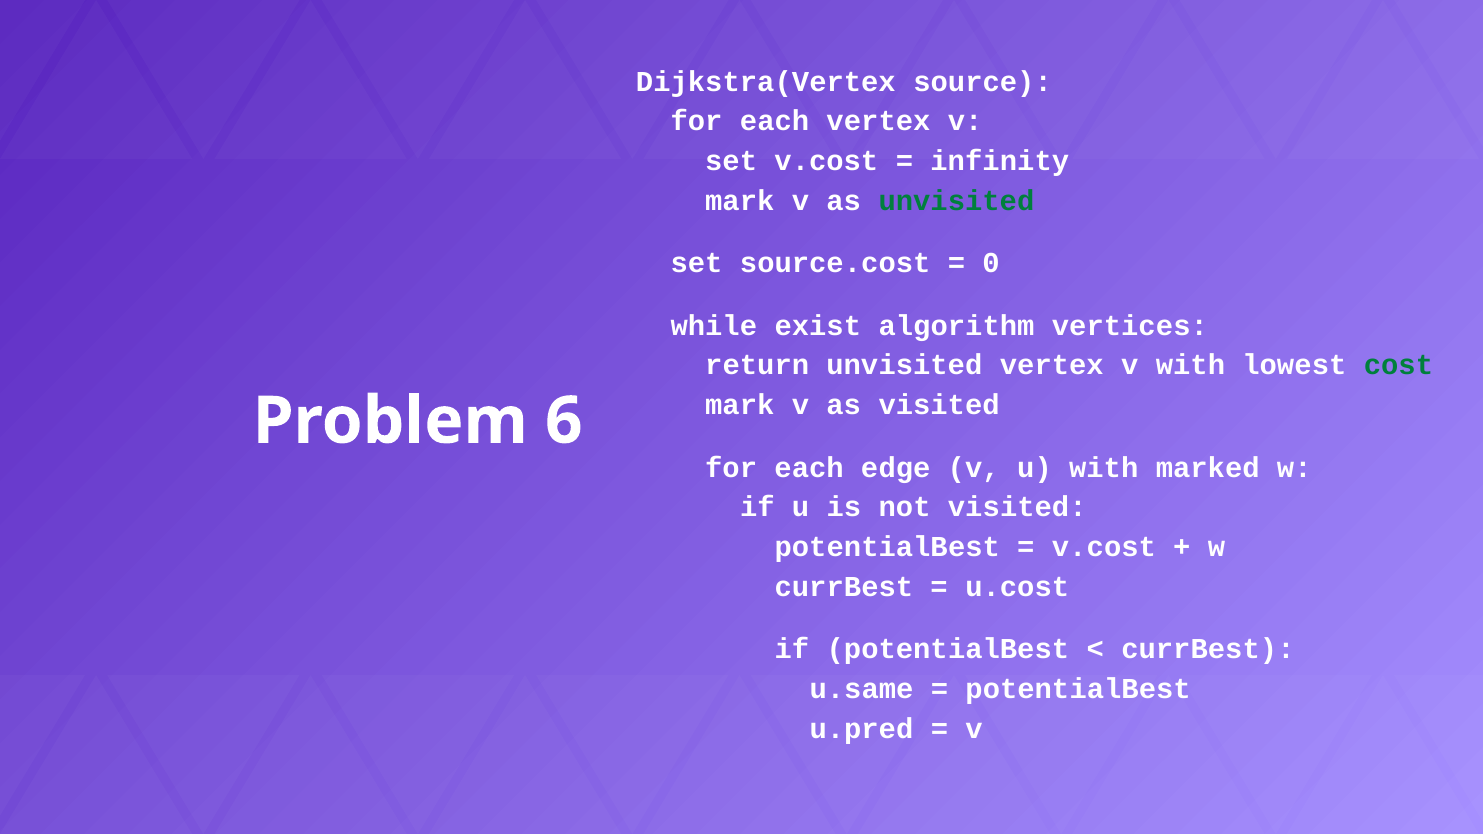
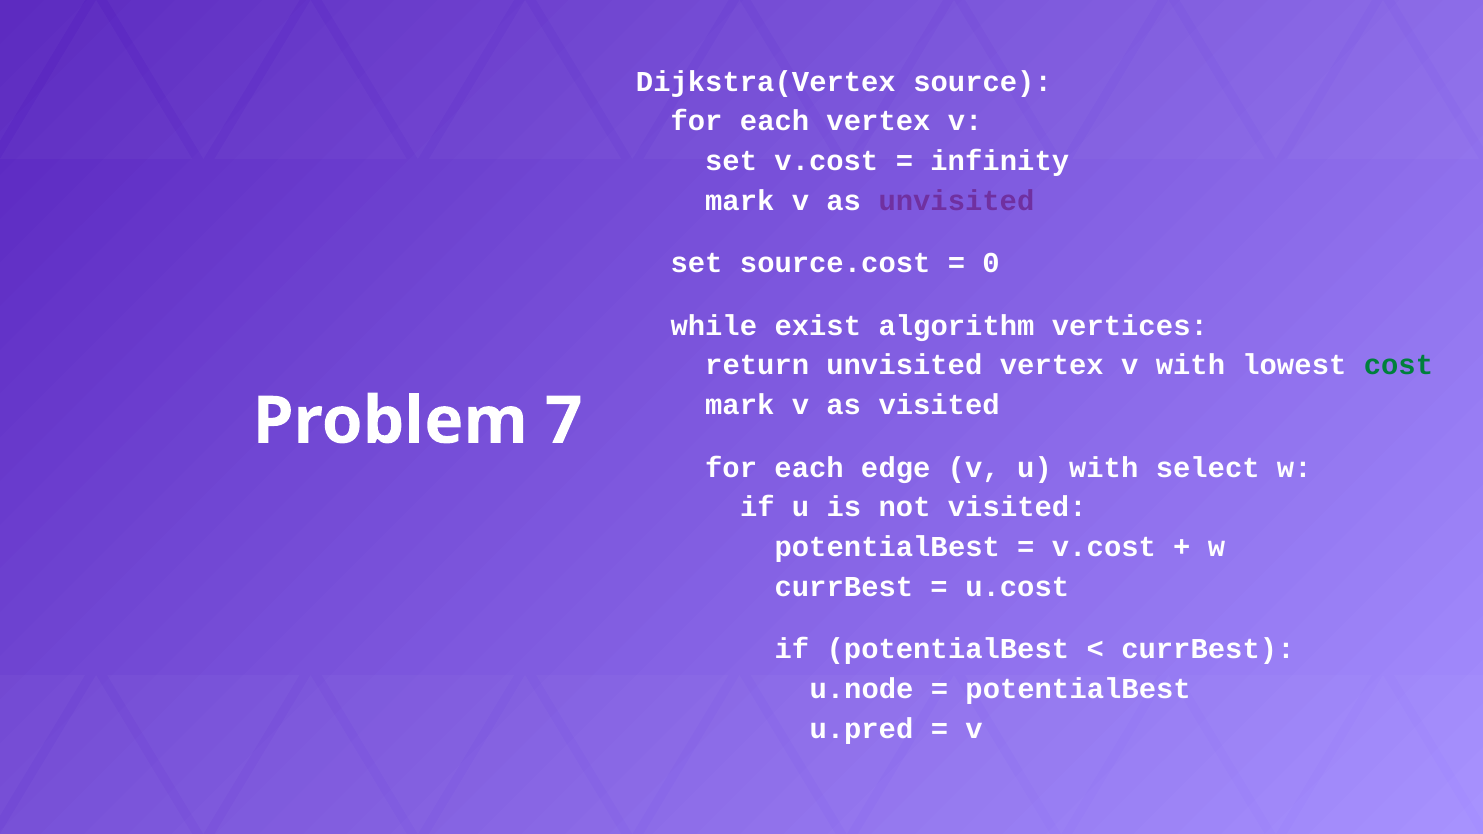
unvisited at (956, 201) colour: green -> purple
6: 6 -> 7
marked: marked -> select
u.same: u.same -> u.node
